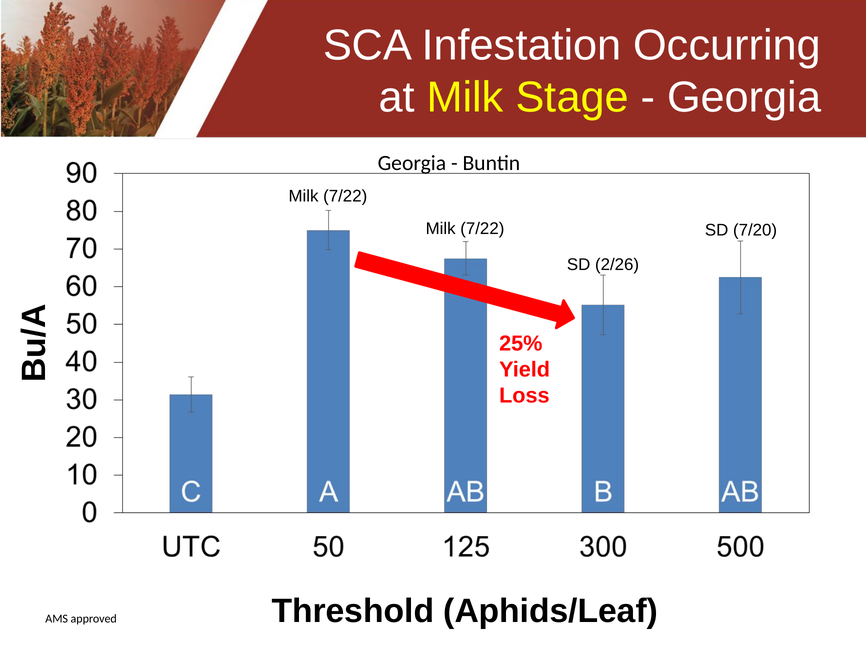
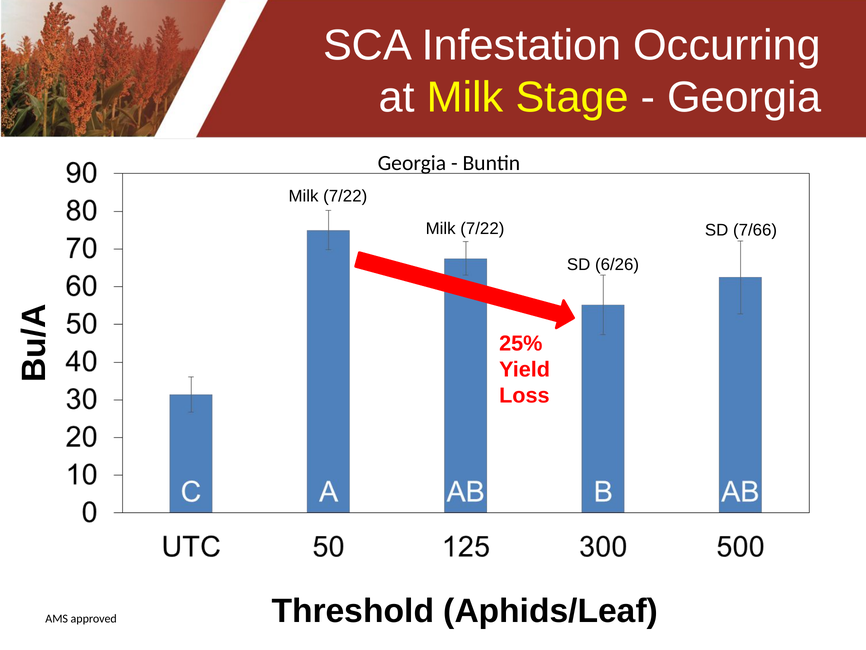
7/20: 7/20 -> 7/66
2/26: 2/26 -> 6/26
